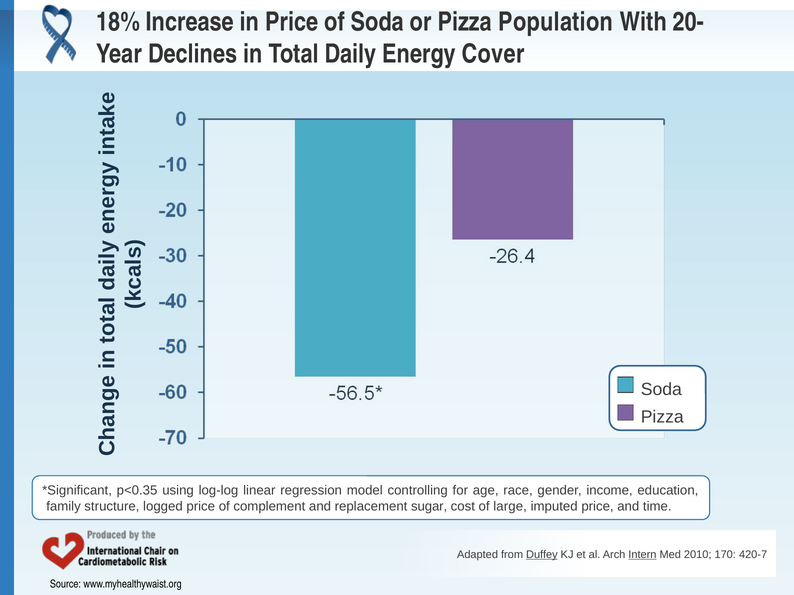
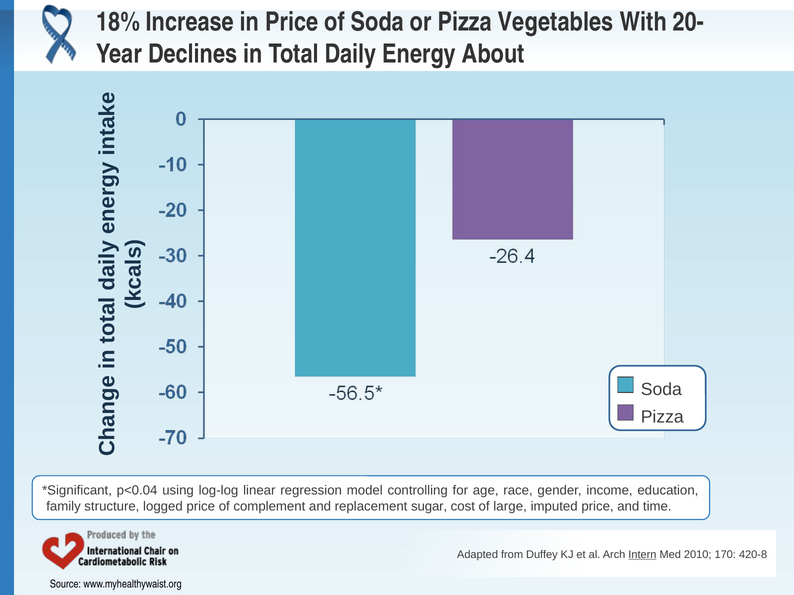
Population: Population -> Vegetables
Cover: Cover -> About
p<0.35: p<0.35 -> p<0.04
Duffey underline: present -> none
420-7: 420-7 -> 420-8
